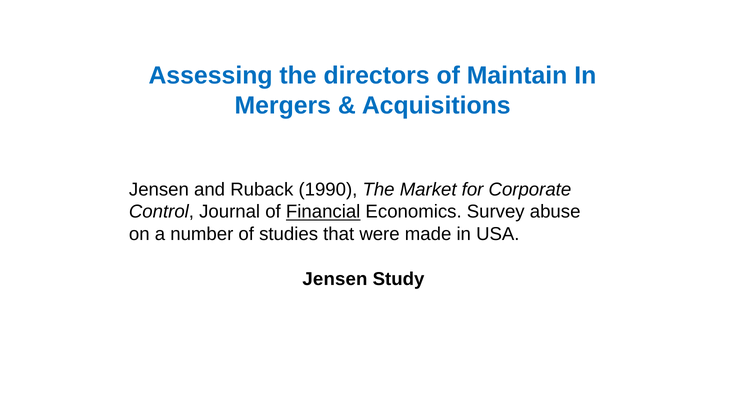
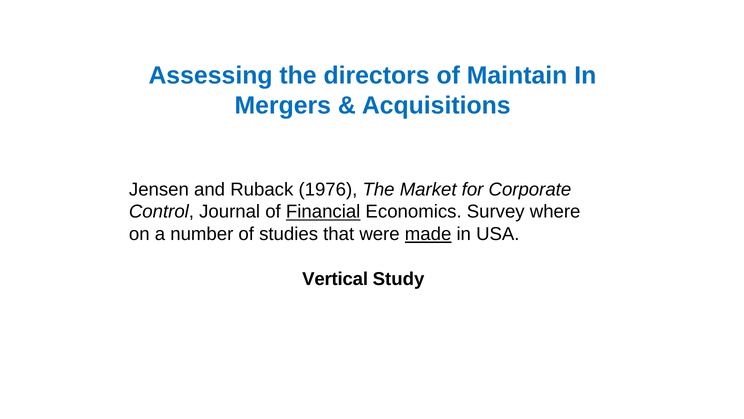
1990: 1990 -> 1976
abuse: abuse -> where
made underline: none -> present
Jensen at (335, 279): Jensen -> Vertical
